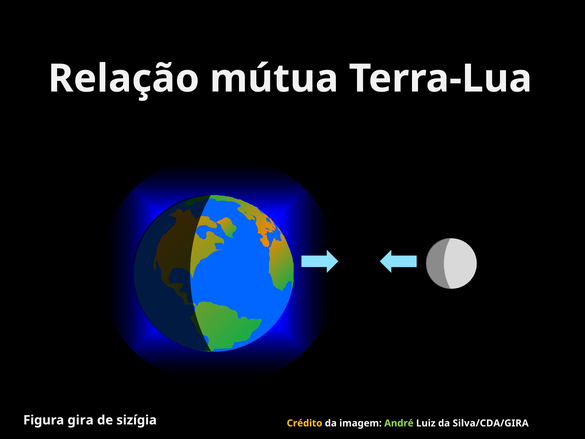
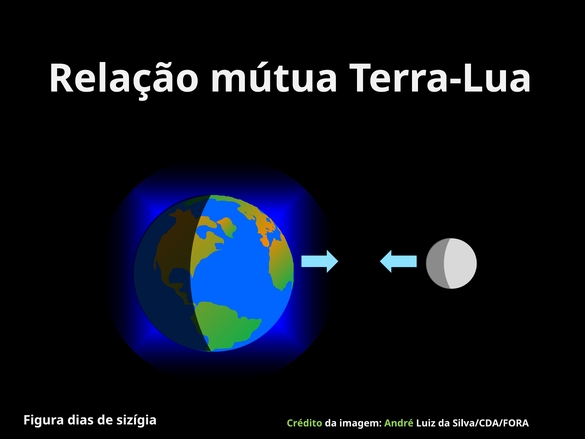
gira: gira -> dias
Crédito colour: yellow -> light green
Silva/CDA/GIRA: Silva/CDA/GIRA -> Silva/CDA/FORA
